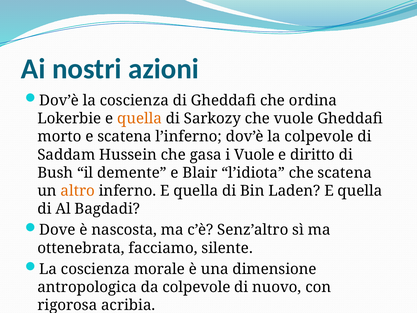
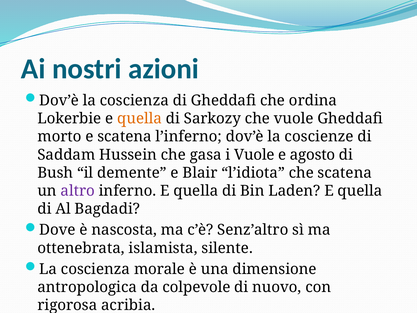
la colpevole: colpevole -> coscienze
diritto: diritto -> agosto
altro colour: orange -> purple
facciamo: facciamo -> islamista
